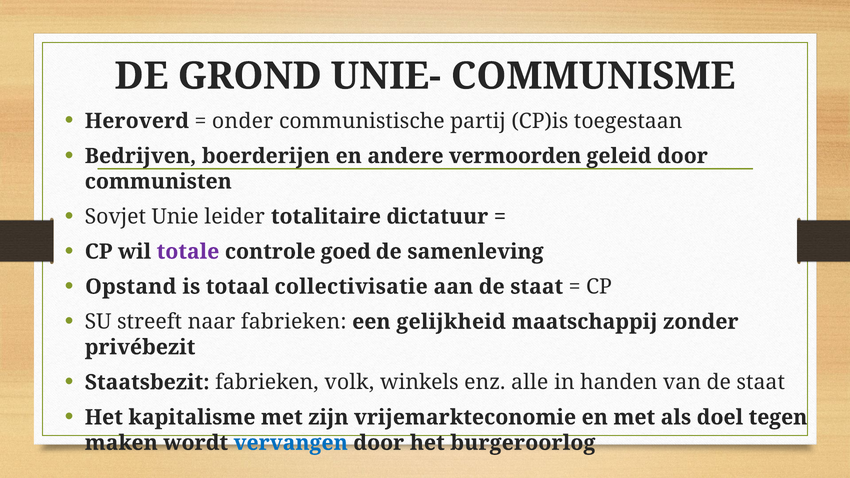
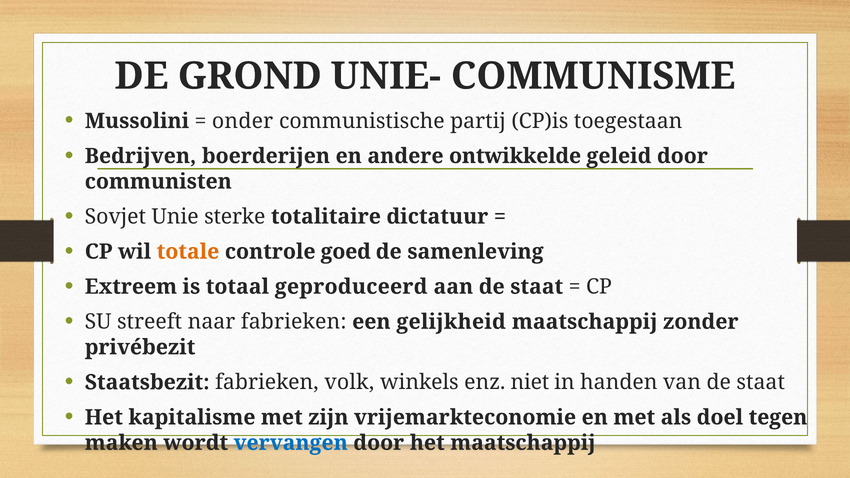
Heroverd: Heroverd -> Mussolini
vermoorden: vermoorden -> ontwikkelde
leider: leider -> sterke
totale colour: purple -> orange
Opstand: Opstand -> Extreem
collectivisatie: collectivisatie -> geproduceerd
alle: alle -> niet
het burgeroorlog: burgeroorlog -> maatschappij
